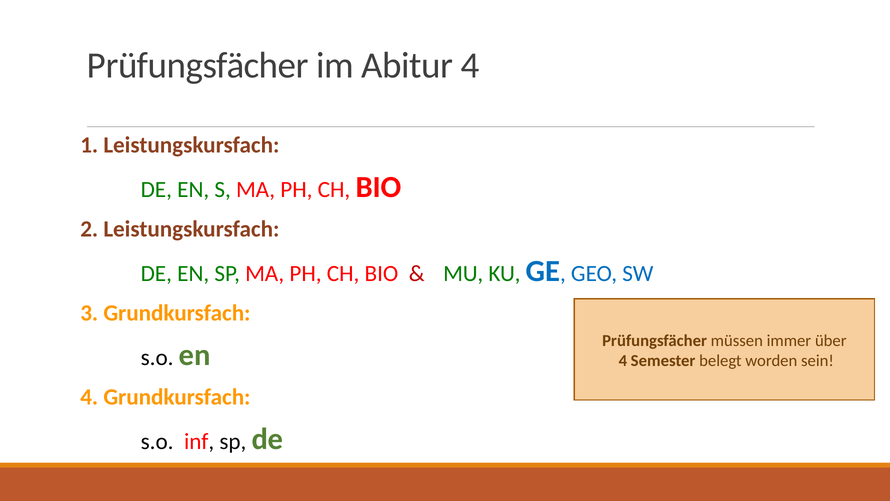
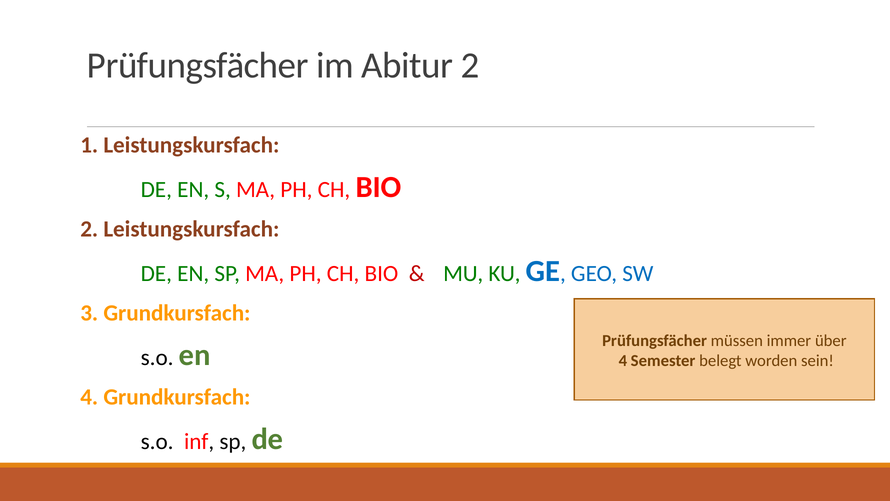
Abitur 4: 4 -> 2
